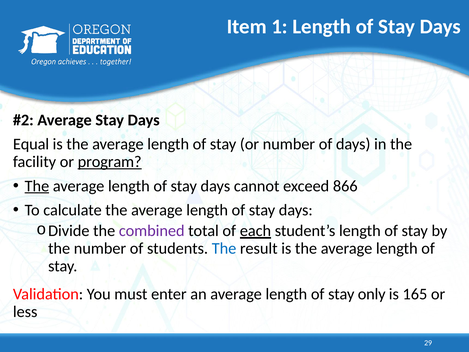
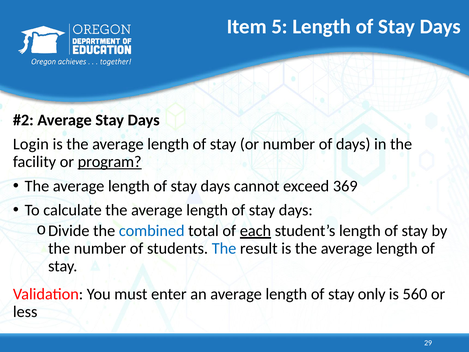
1: 1 -> 5
Equal: Equal -> Login
The at (37, 186) underline: present -> none
866: 866 -> 369
combined colour: purple -> blue
165: 165 -> 560
